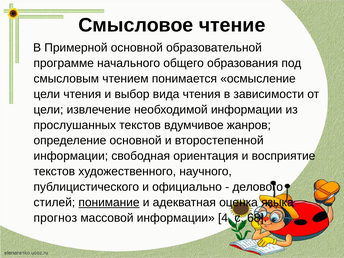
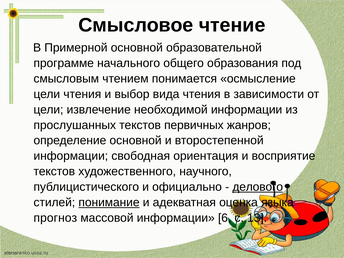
вдумчивое: вдумчивое -> первичных
делового underline: none -> present
4: 4 -> 6
68: 68 -> 13
